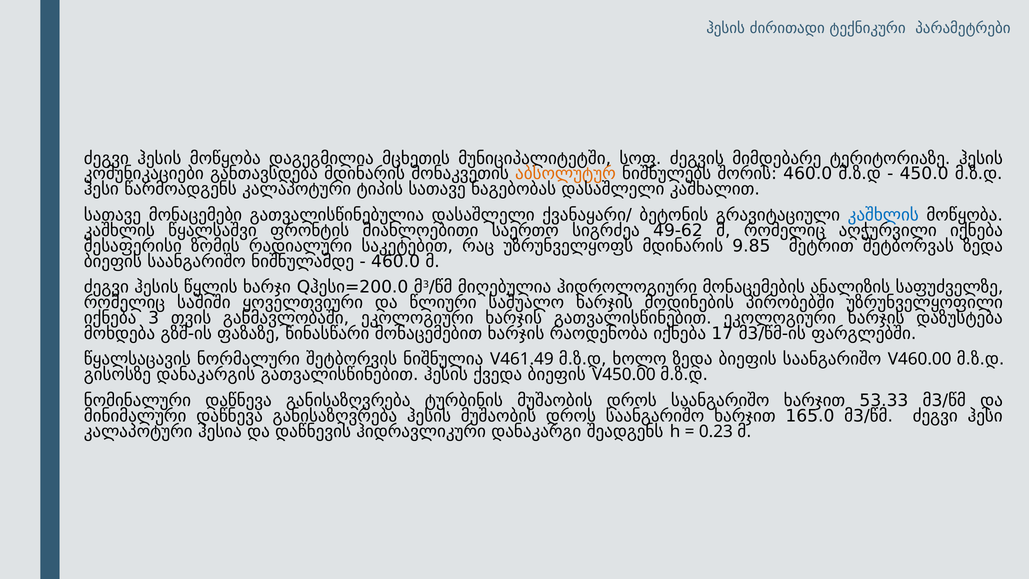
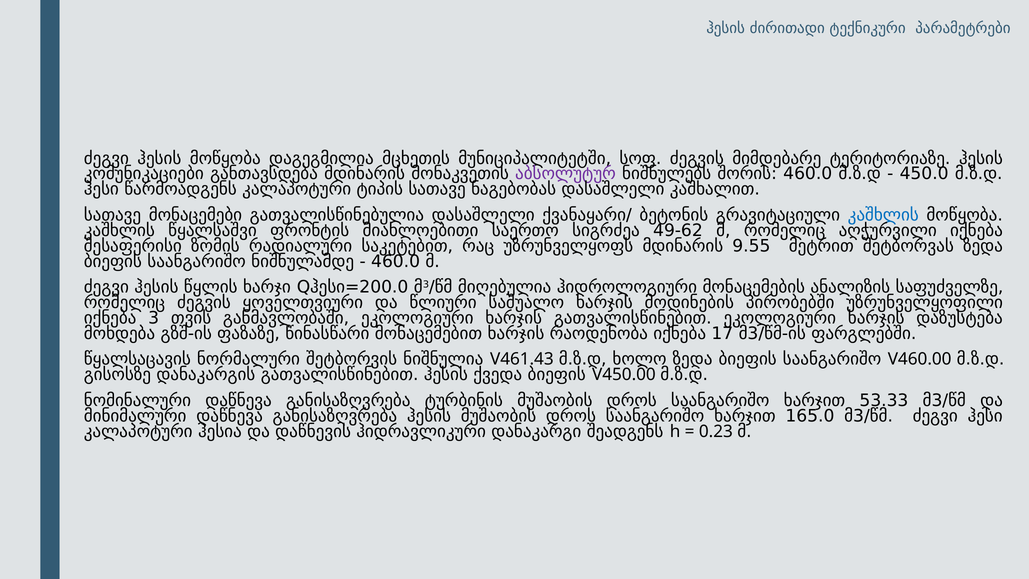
აბსოლუტურ colour: orange -> purple
9.85: 9.85 -> 9.55
რომელიც საშიში: საშიში -> ძეგვის
V461.49: V461.49 -> V461.43
